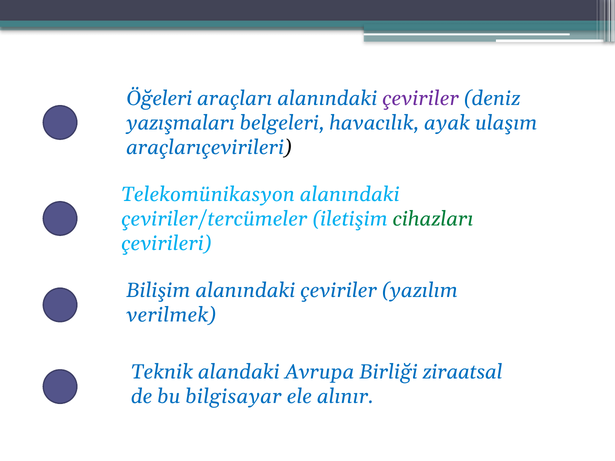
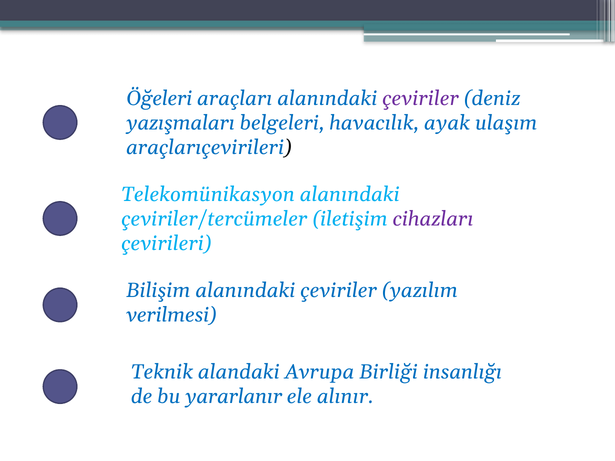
cihazları colour: green -> purple
verilmek: verilmek -> verilmesi
ziraatsal: ziraatsal -> insanlığı
bilgisayar: bilgisayar -> yararlanır
